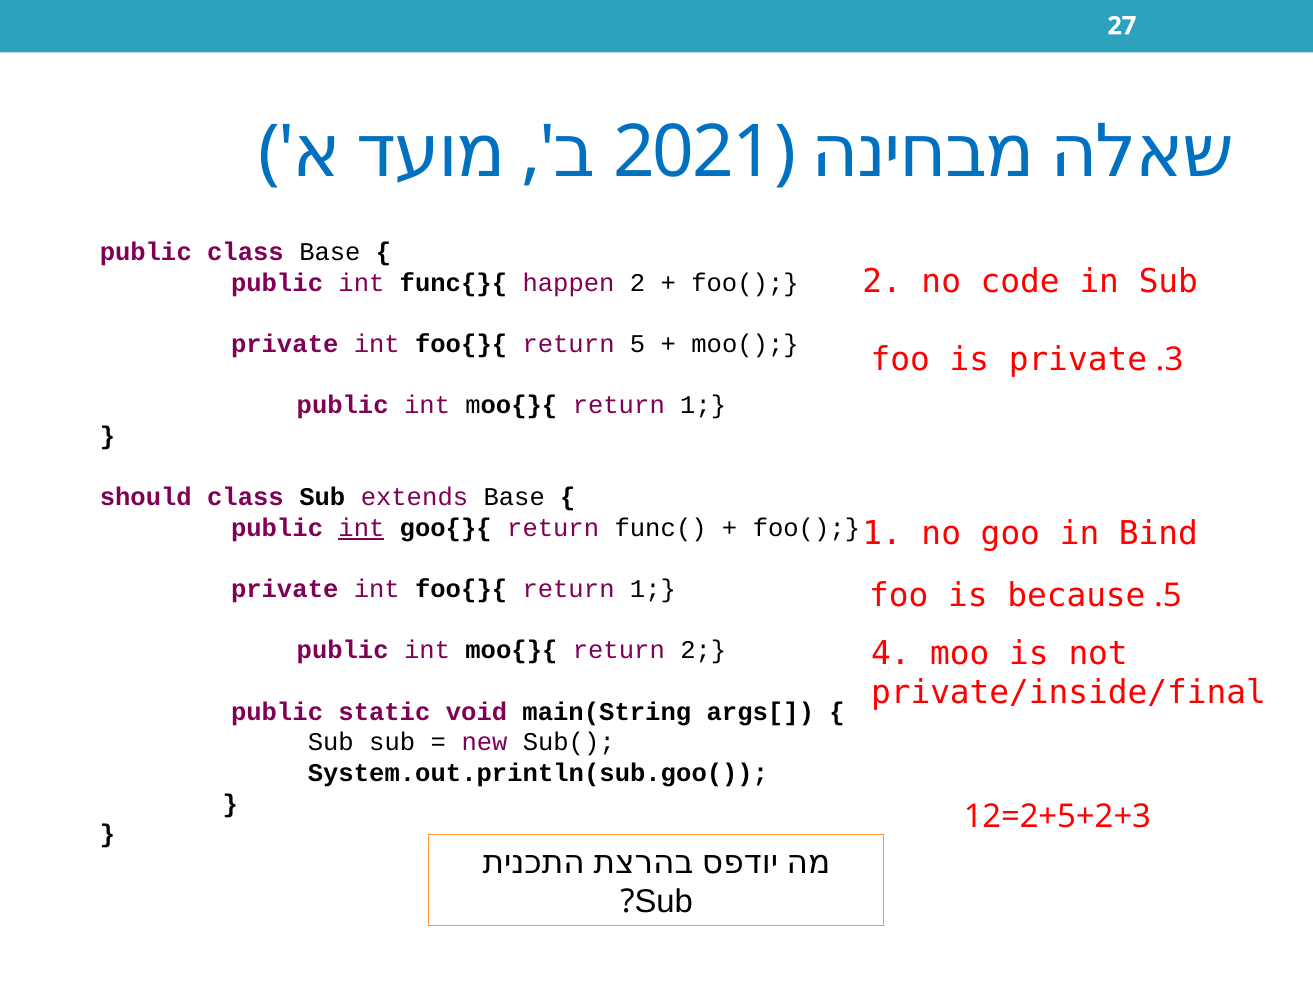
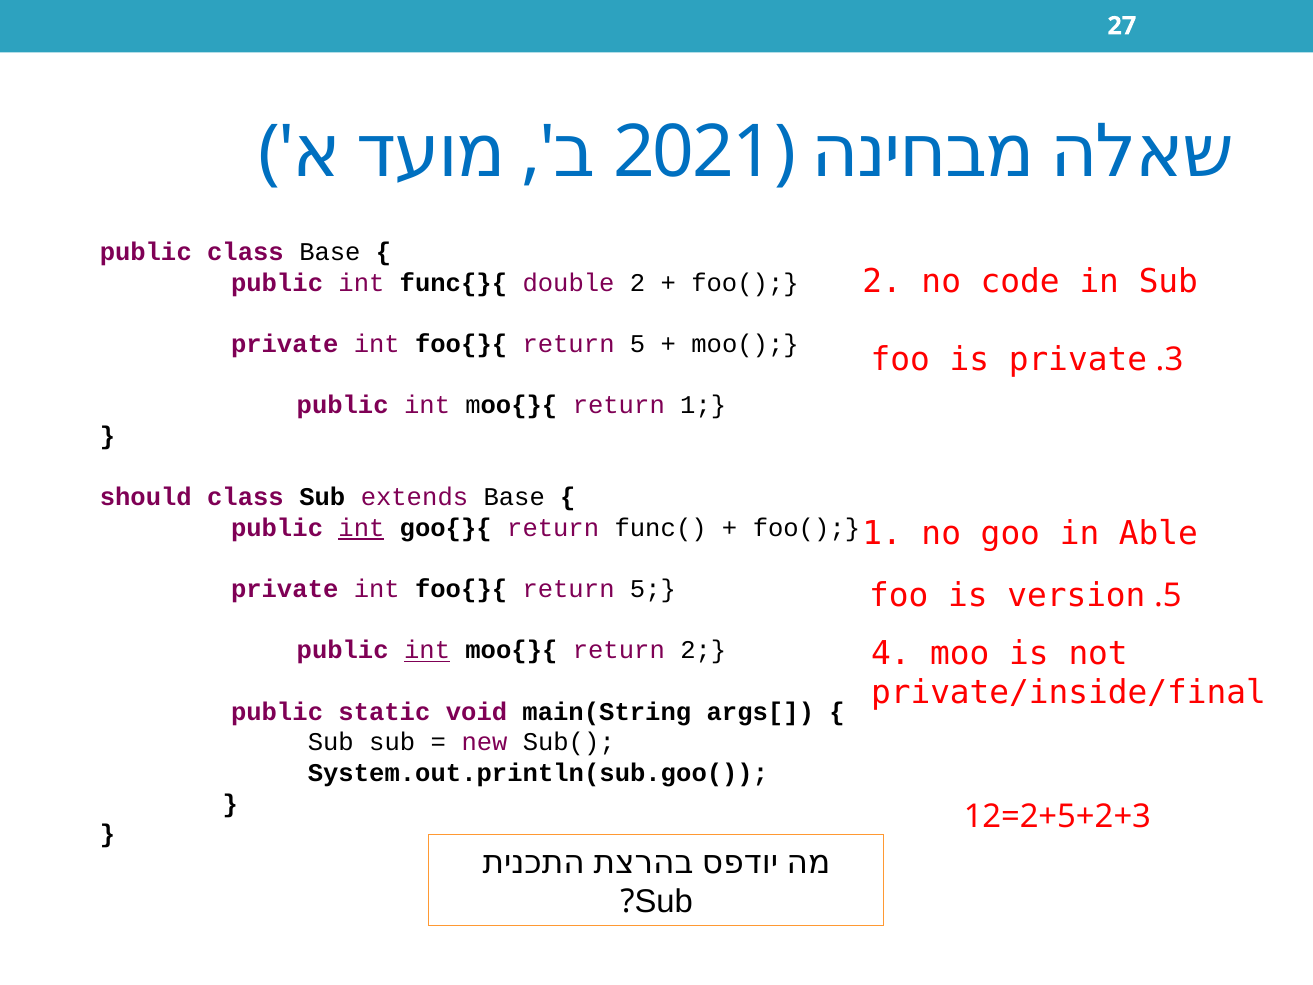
happen: happen -> double
Bind: Bind -> Able
1 at (653, 589): 1 -> 5
because: because -> version
int at (427, 650) underline: none -> present
